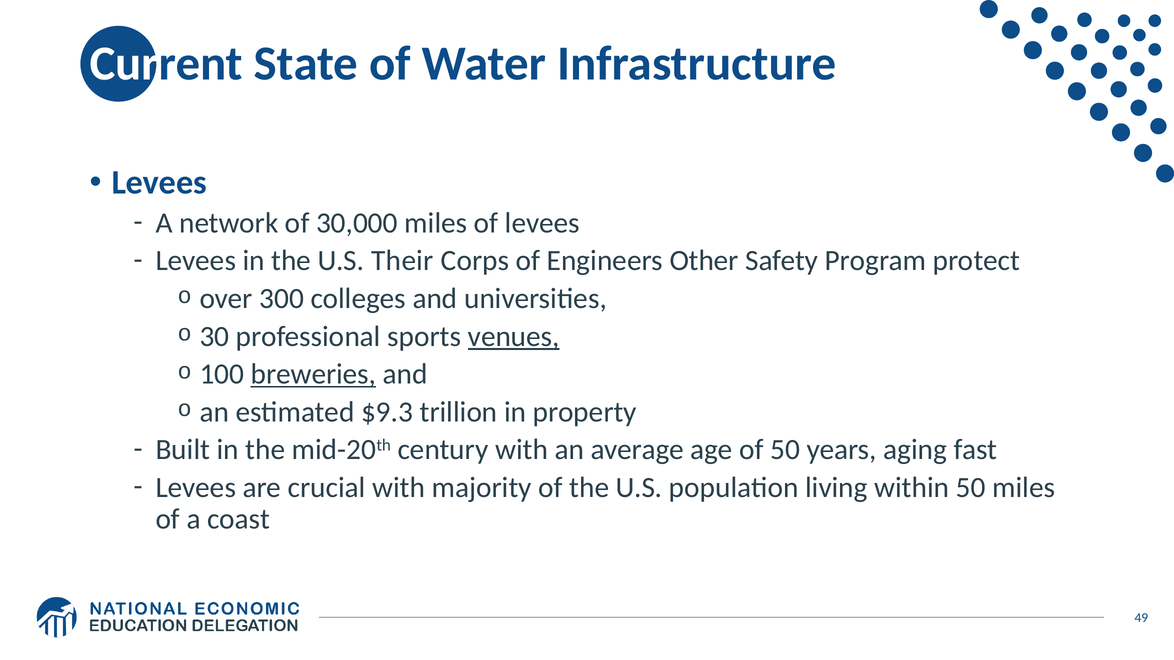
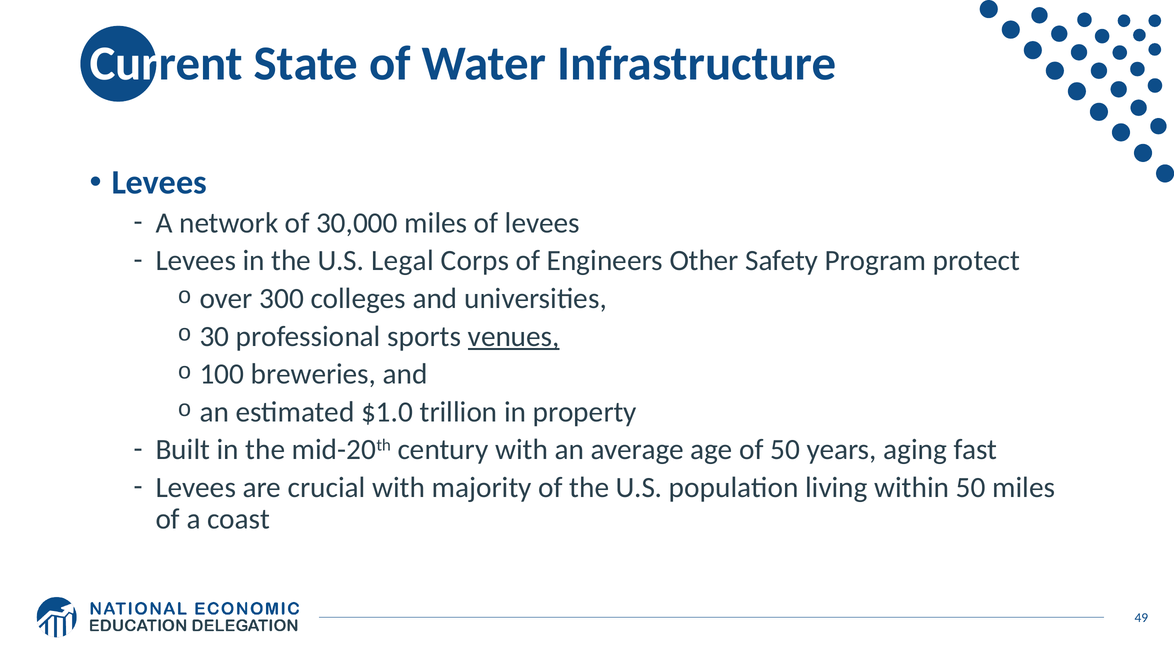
Their: Their -> Legal
breweries underline: present -> none
$9.3: $9.3 -> $1.0
